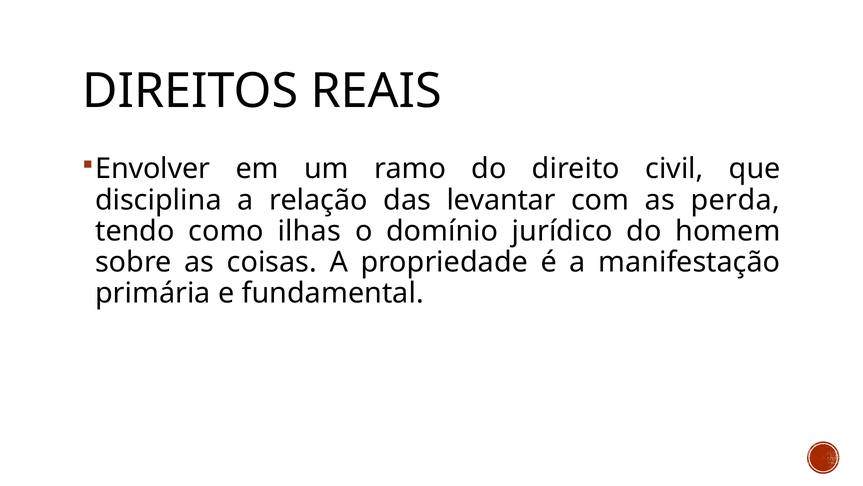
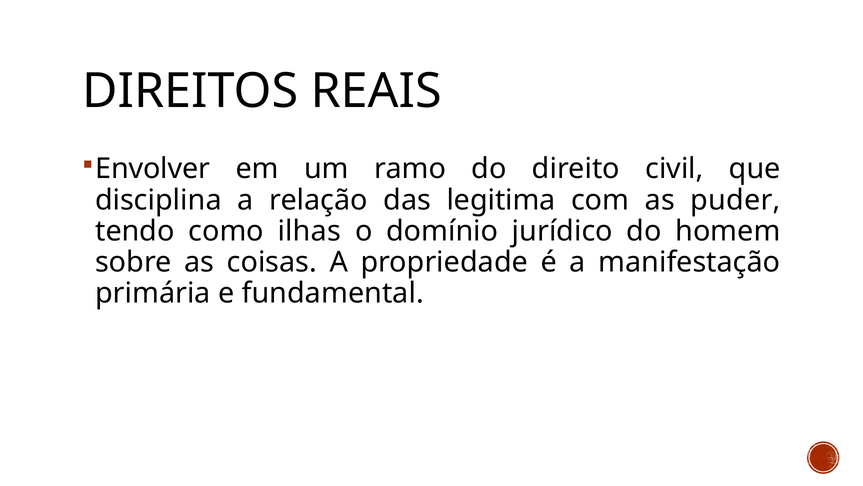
levantar: levantar -> legitima
perda: perda -> puder
